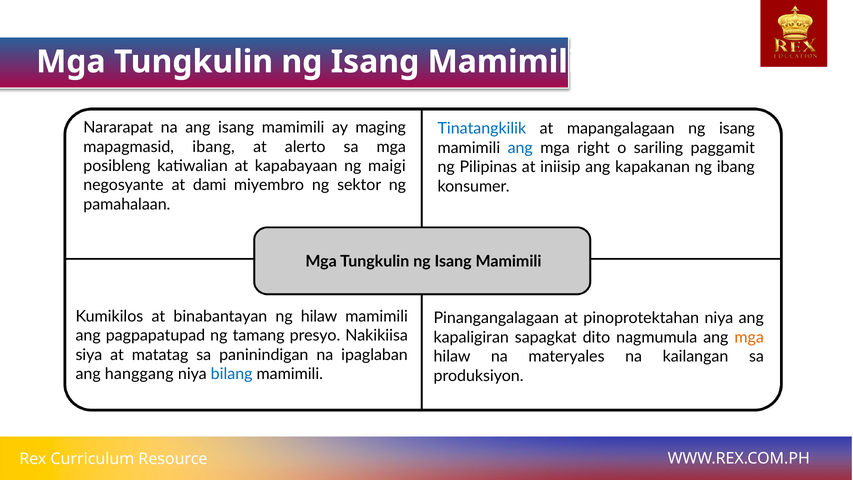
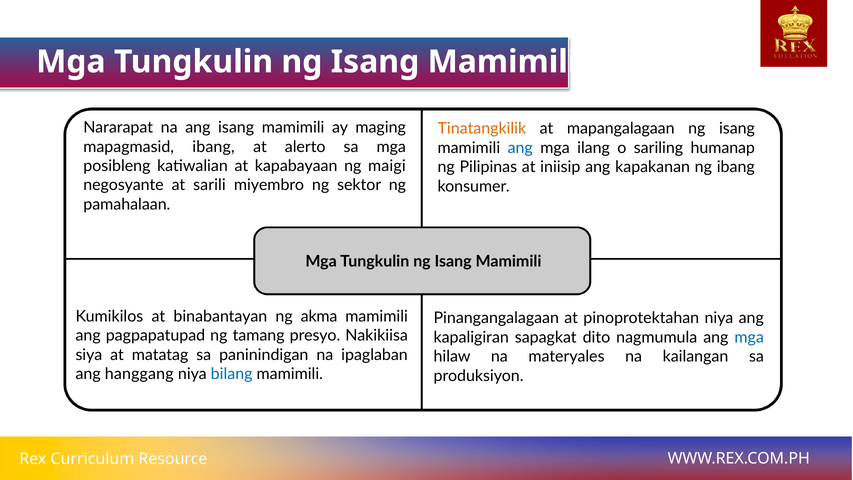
Tinatangkilik colour: blue -> orange
right: right -> ilang
paggamit: paggamit -> humanap
dami: dami -> sarili
ng hilaw: hilaw -> akma
mga at (749, 337) colour: orange -> blue
